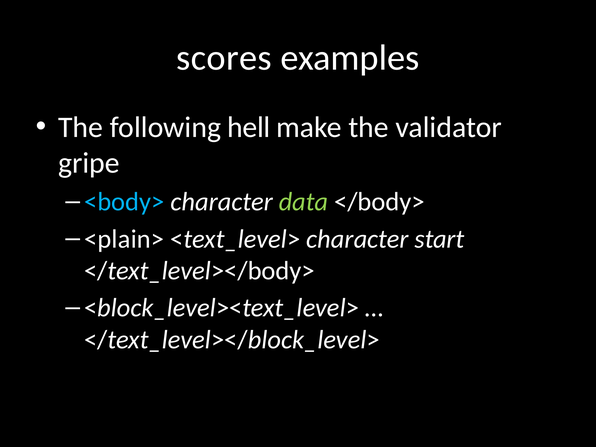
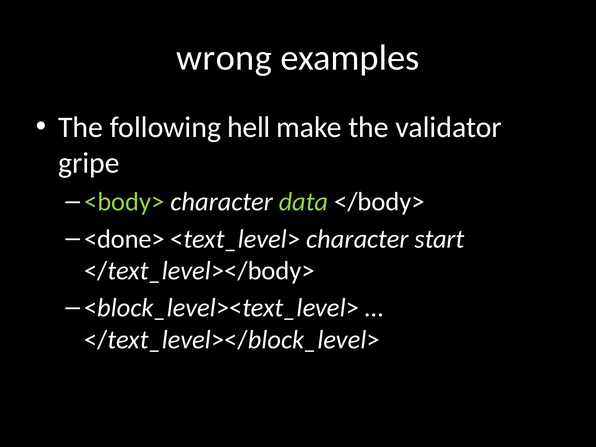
scores: scores -> wrong
<body> colour: light blue -> light green
<plain>: <plain> -> <done>
